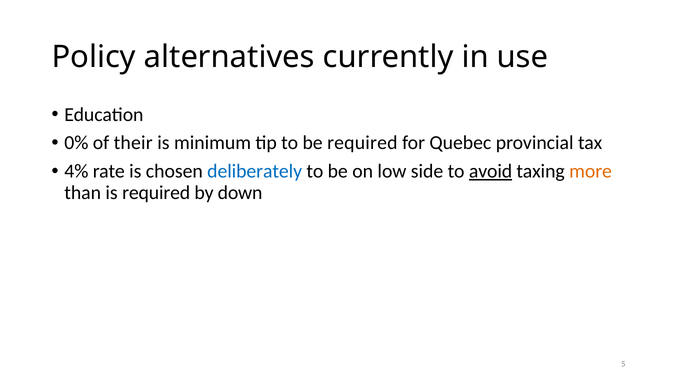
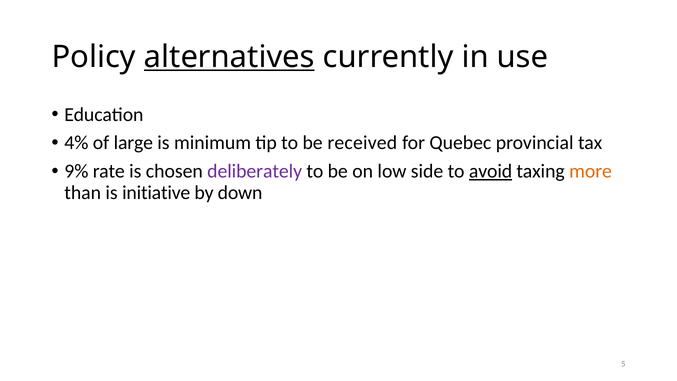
alternatives underline: none -> present
0%: 0% -> 4%
their: their -> large
be required: required -> received
4%: 4% -> 9%
deliberately colour: blue -> purple
is required: required -> initiative
